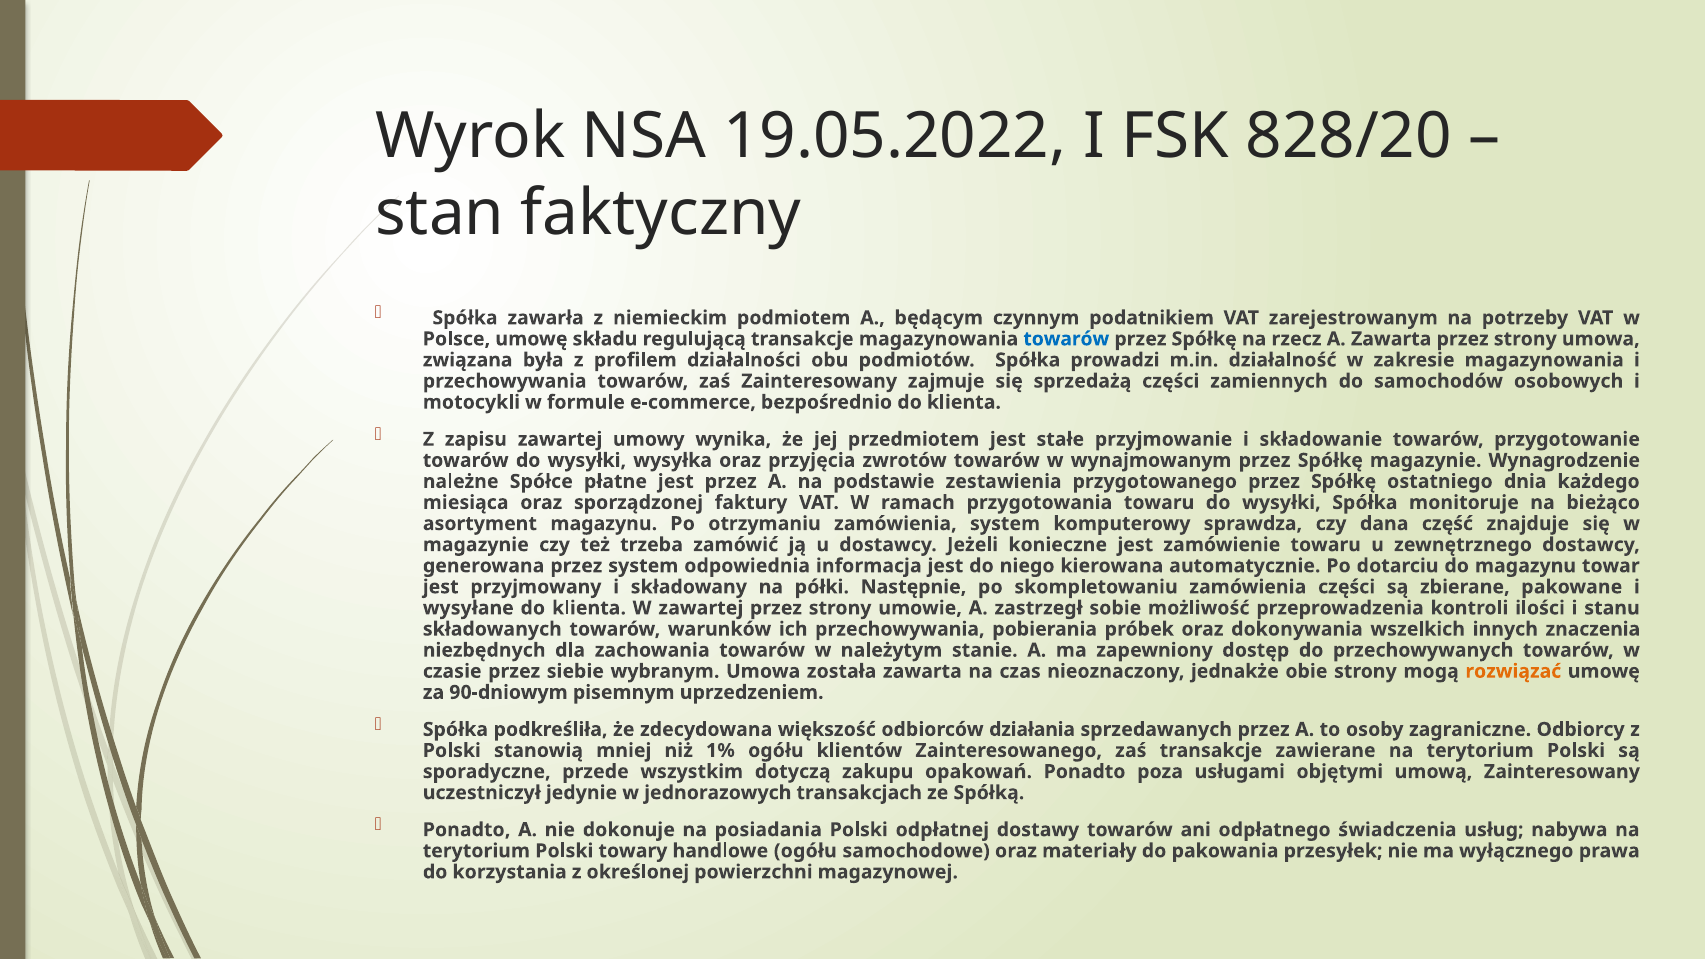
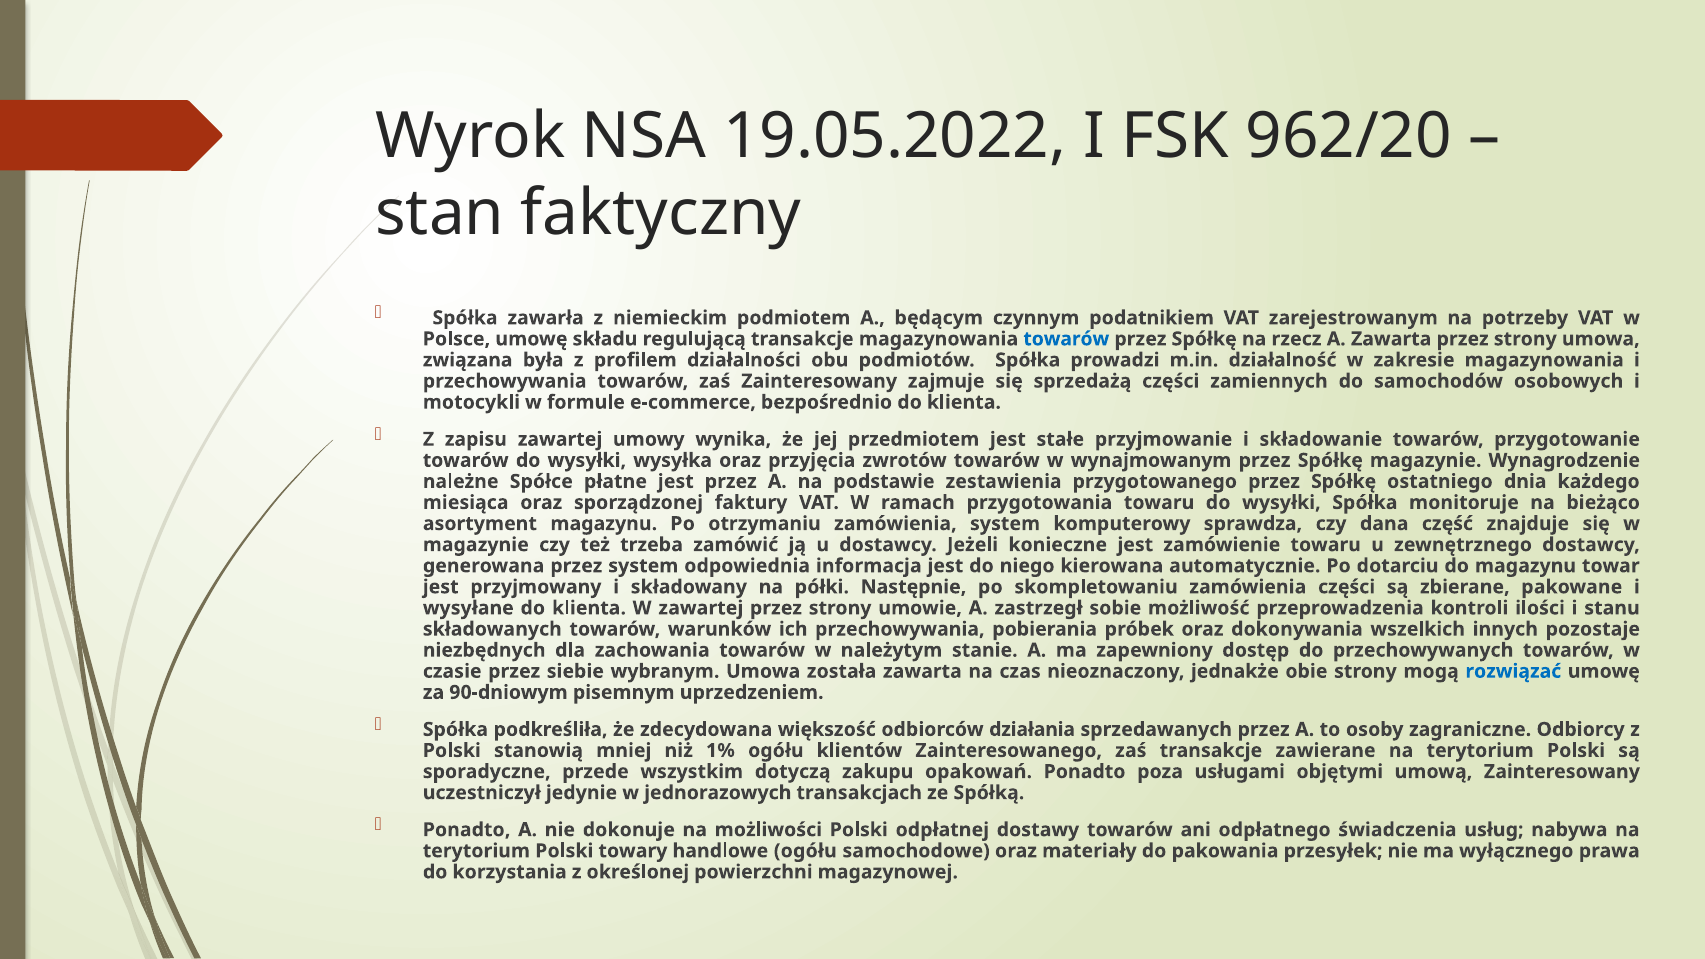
828/20: 828/20 -> 962/20
znaczenia: znaczenia -> pozostaje
rozwiązać colour: orange -> blue
posiadania: posiadania -> możliwości
